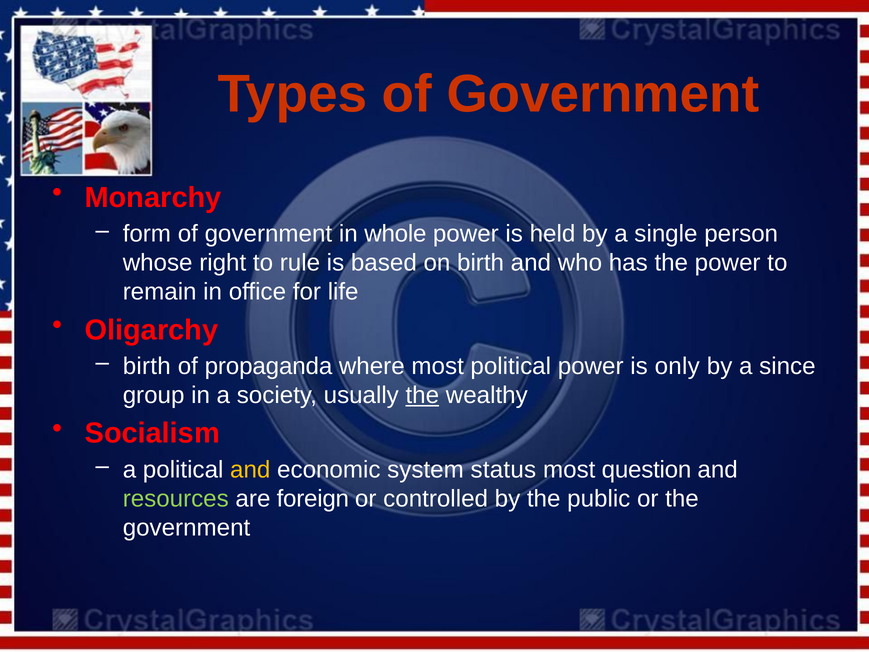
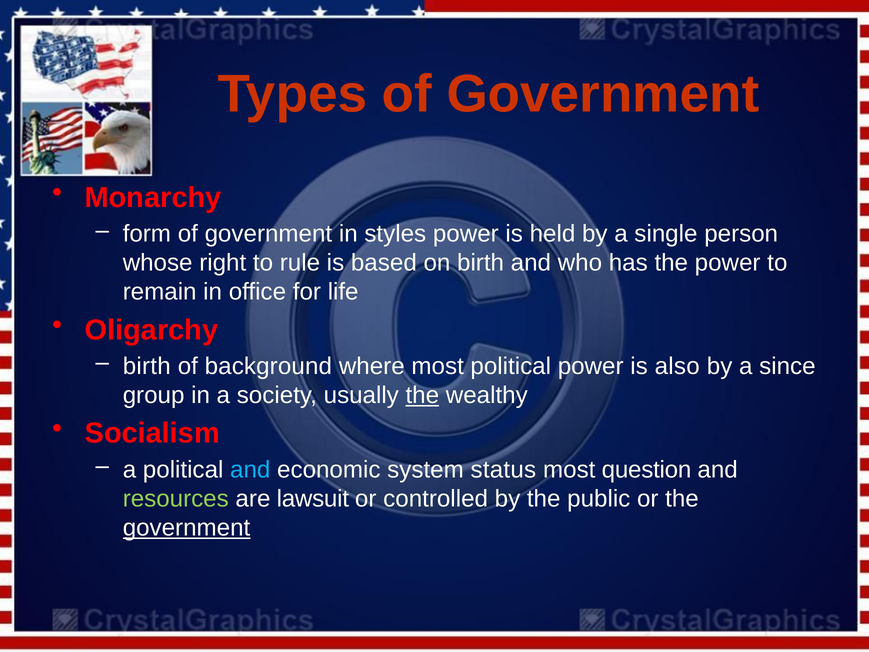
whole: whole -> styles
propaganda: propaganda -> background
only: only -> also
and at (250, 470) colour: yellow -> light blue
foreign: foreign -> lawsuit
government at (187, 527) underline: none -> present
